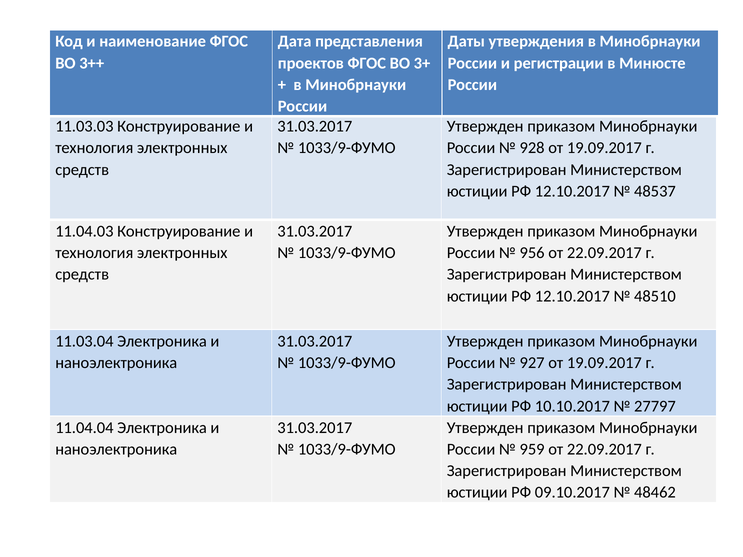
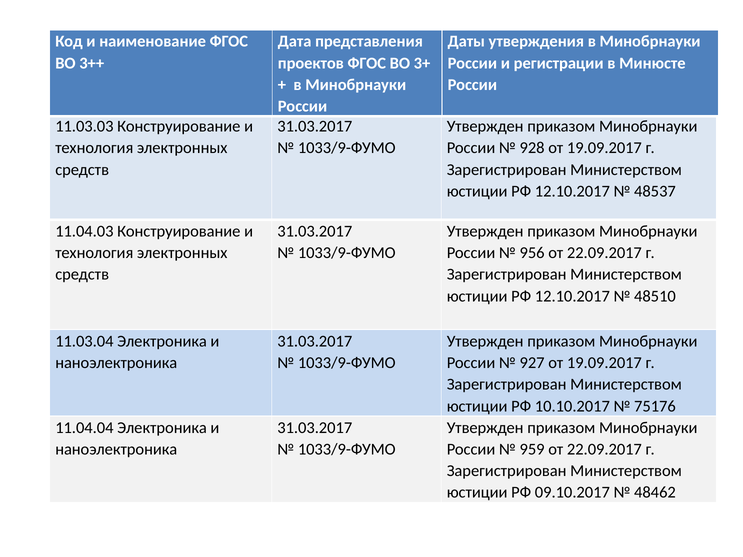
27797: 27797 -> 75176
